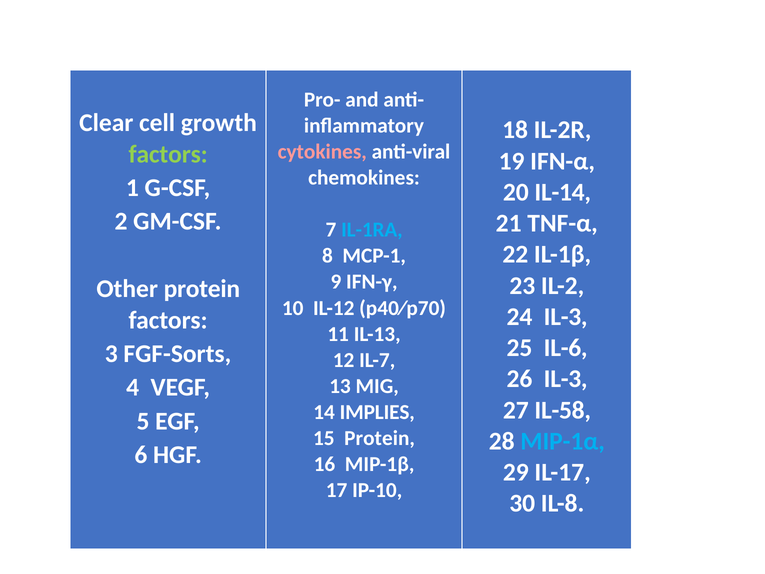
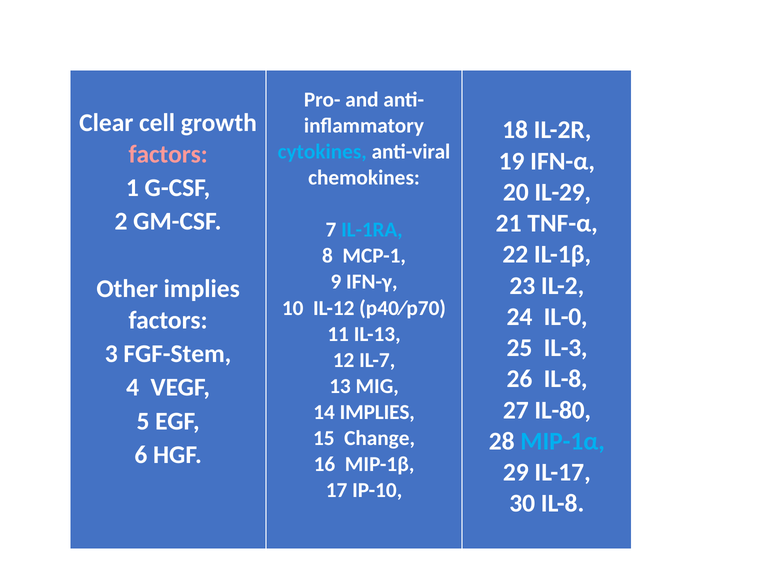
cytokines colour: pink -> light blue
factors at (168, 154) colour: light green -> pink
IL-14: IL-14 -> IL-29
Other protein: protein -> implies
24 IL-3: IL-3 -> IL-0
IL-6: IL-6 -> IL-3
FGF-Sorts: FGF-Sorts -> FGF-Stem
26 IL-3: IL-3 -> IL-8
IL-58: IL-58 -> IL-80
15 Protein: Protein -> Change
